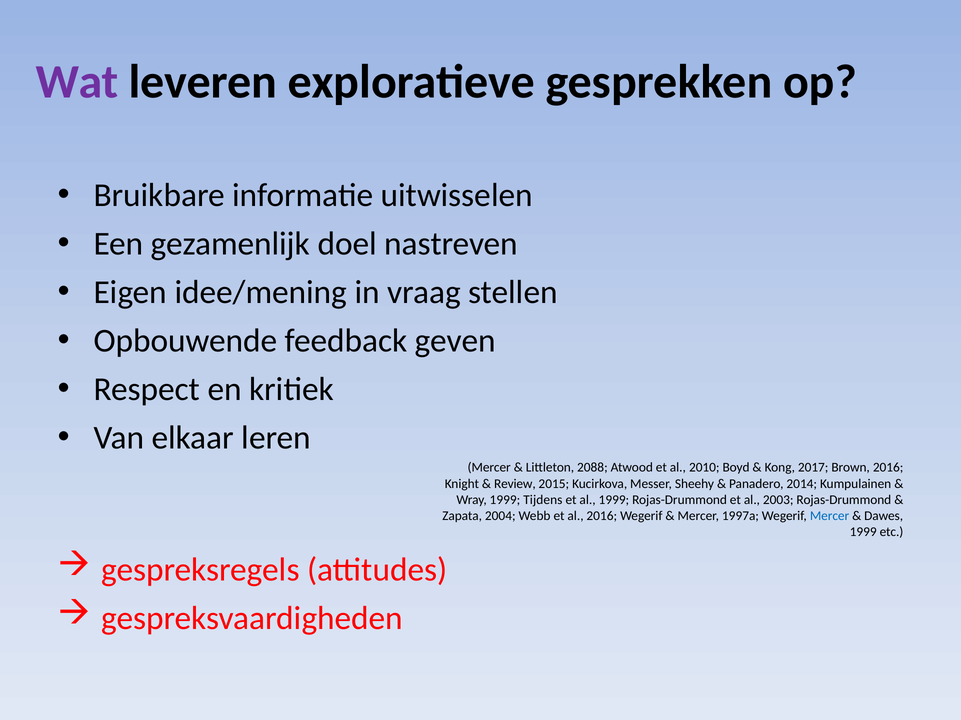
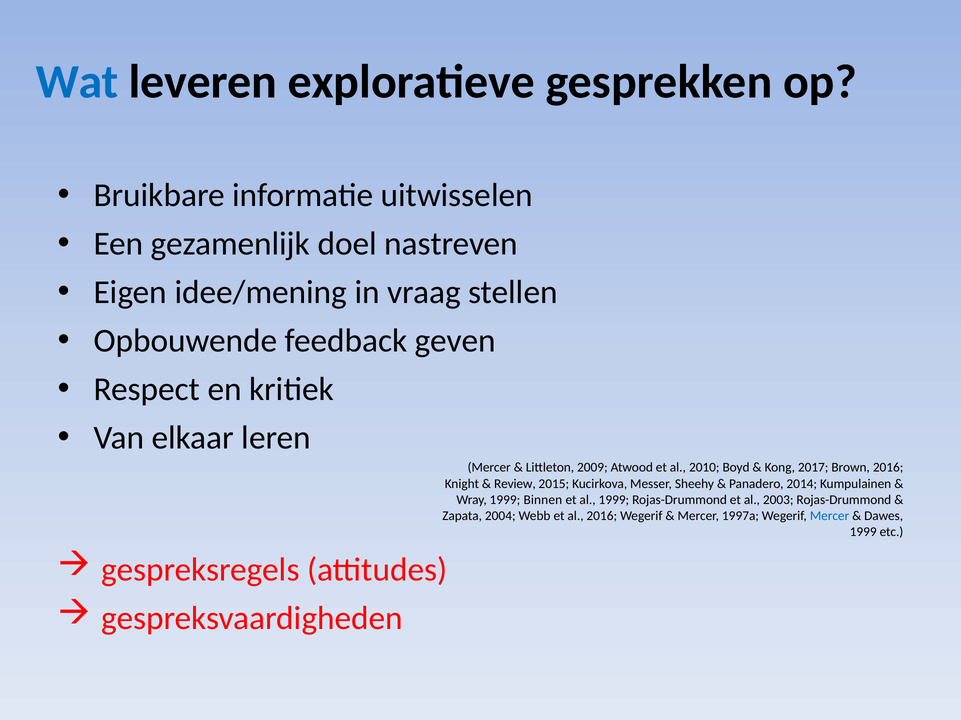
Wat colour: purple -> blue
2088: 2088 -> 2009
Tijdens: Tijdens -> Binnen
